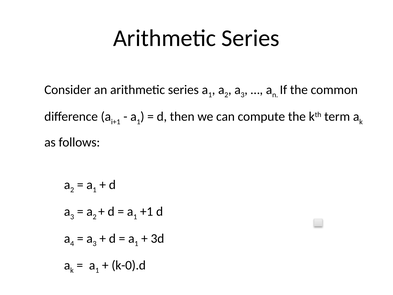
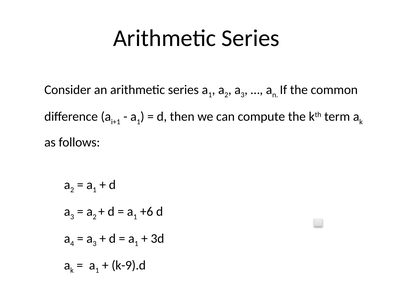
+1: +1 -> +6
k-0).d: k-0).d -> k-9).d
